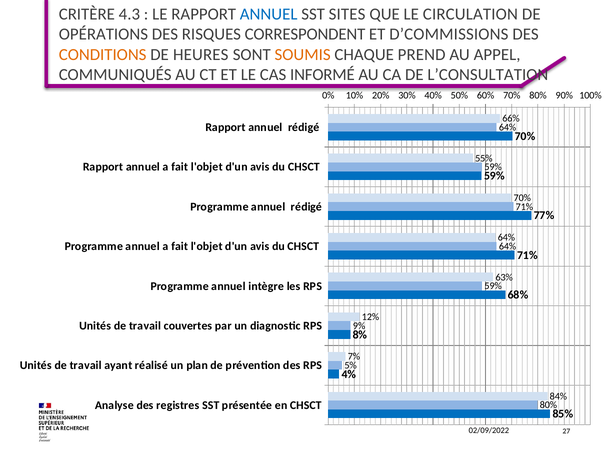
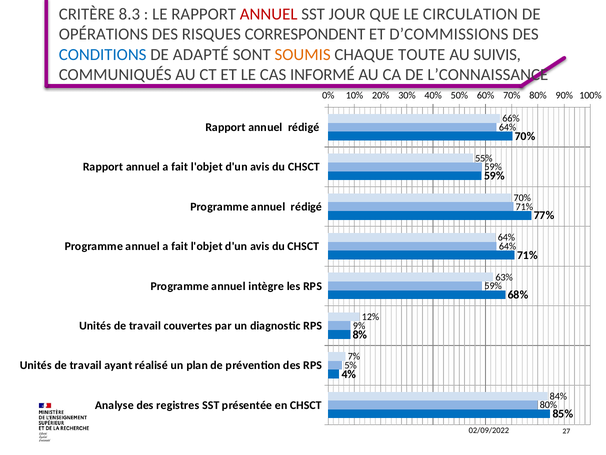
4.3: 4.3 -> 8.3
ANNUEL at (269, 14) colour: blue -> red
SITES: SITES -> JOUR
CONDITIONS colour: orange -> blue
HEURES: HEURES -> ADAPTÉ
PREND: PREND -> TOUTE
APPEL: APPEL -> SUIVIS
L’CONSULTATION: L’CONSULTATION -> L’CONNAISSANCE
